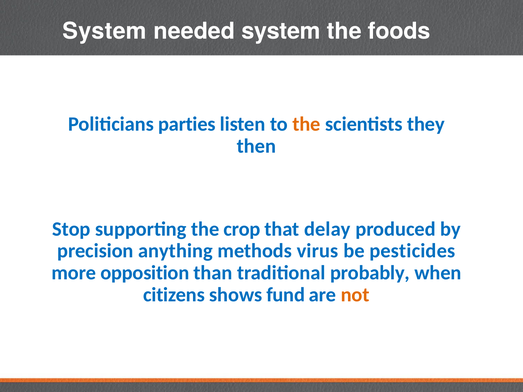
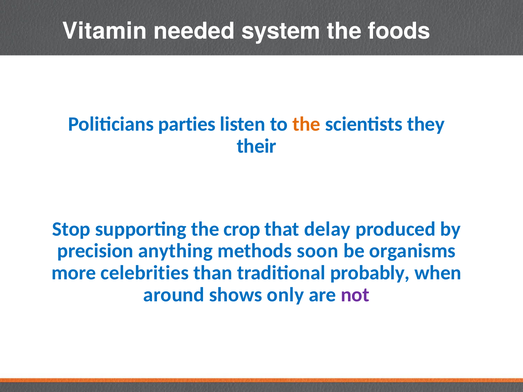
System at (105, 31): System -> Vitamin
then: then -> their
virus: virus -> soon
pesticides: pesticides -> organisms
opposition: opposition -> celebrities
citizens: citizens -> around
fund: fund -> only
not colour: orange -> purple
